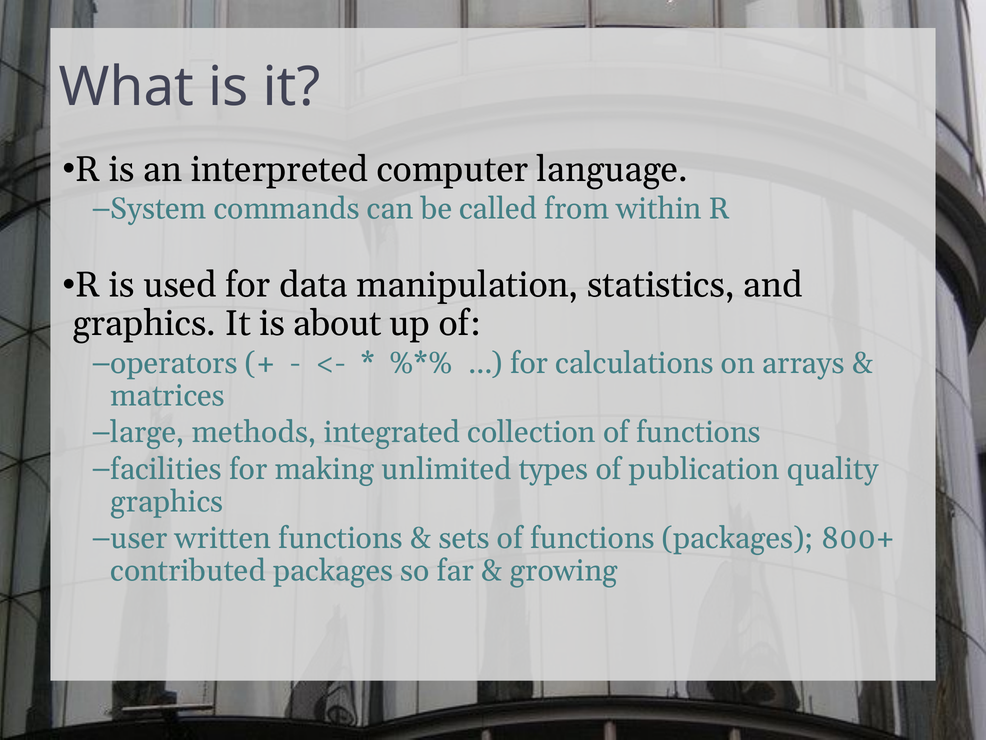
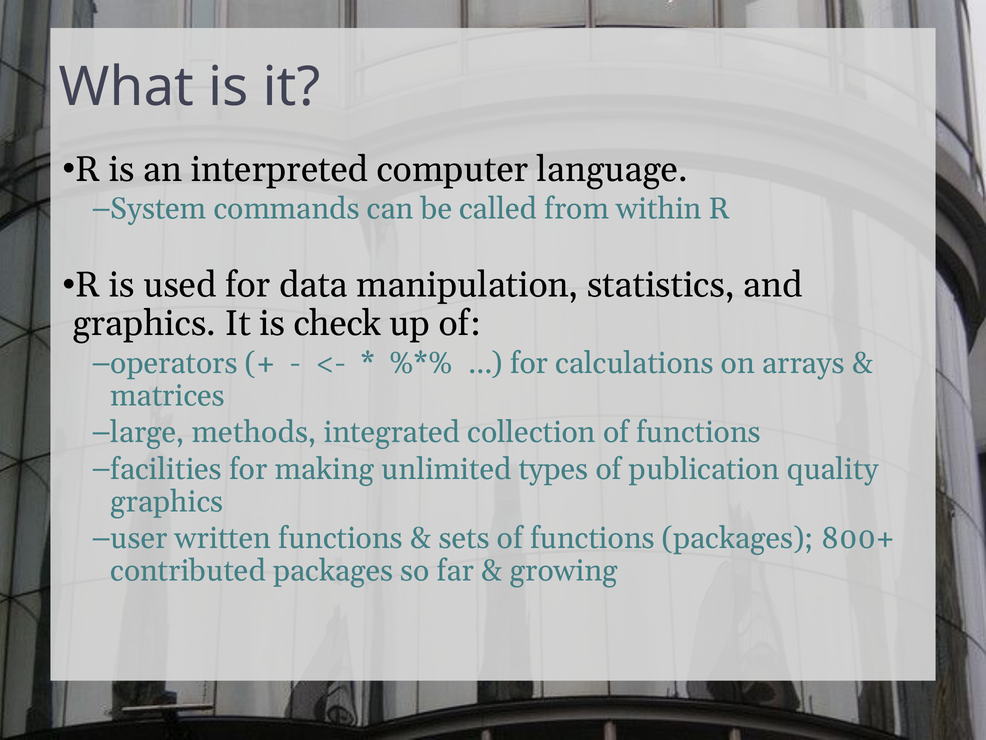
about: about -> check
